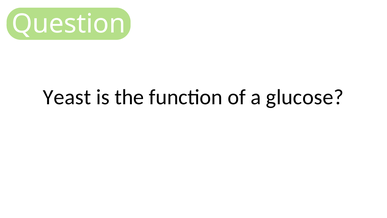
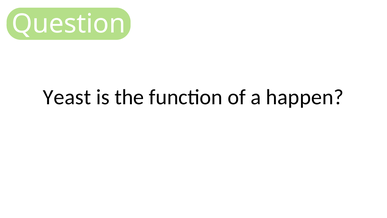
glucose: glucose -> happen
